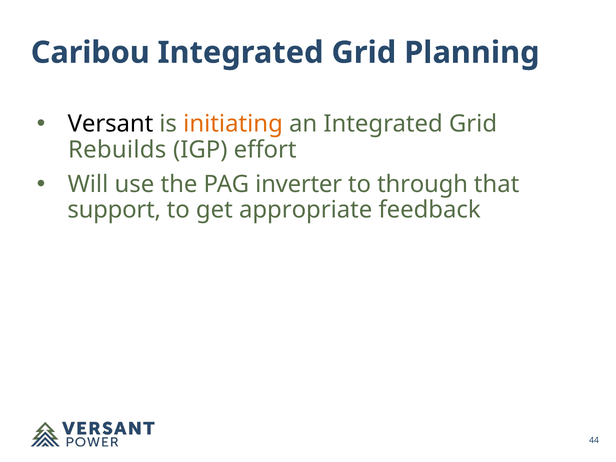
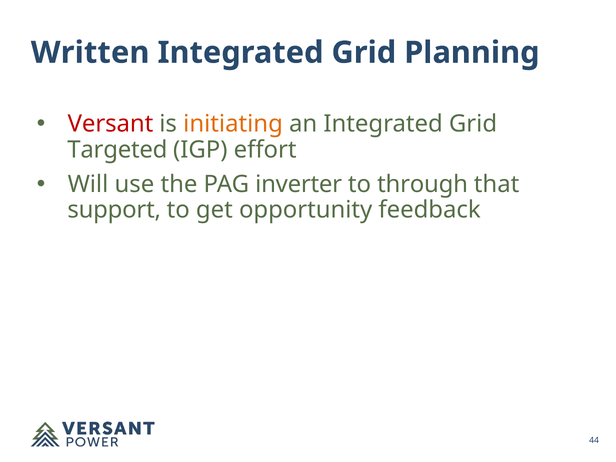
Caribou: Caribou -> Written
Versant colour: black -> red
Rebuilds: Rebuilds -> Targeted
appropriate: appropriate -> opportunity
